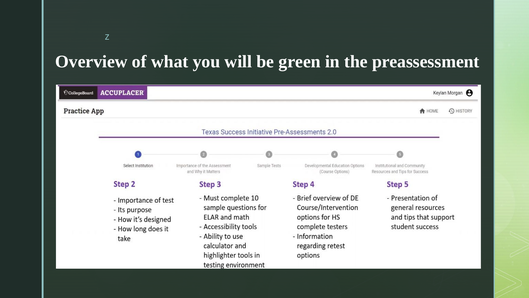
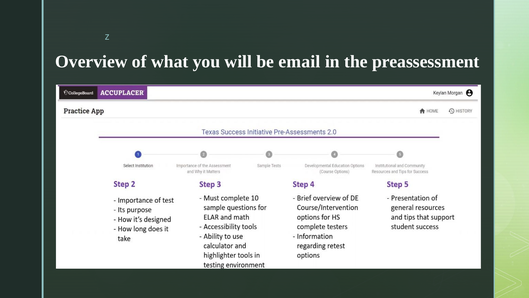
green: green -> email
